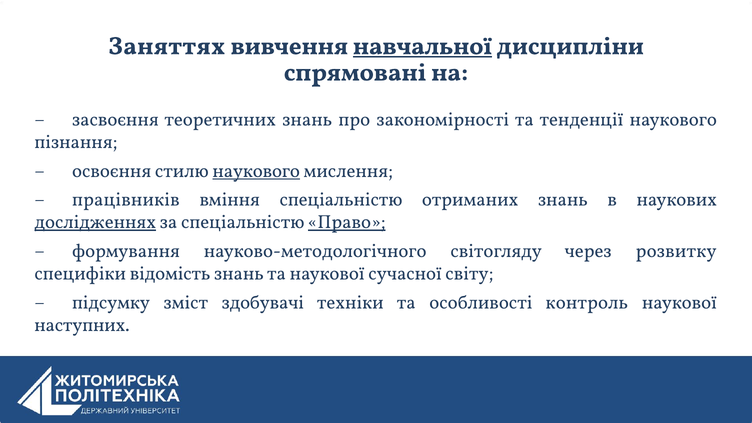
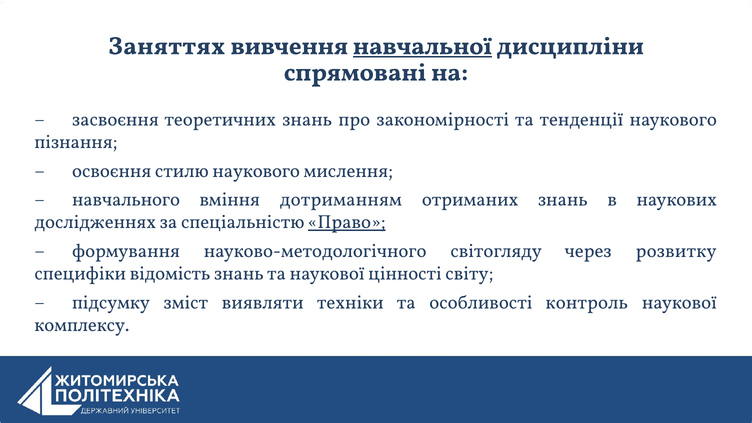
наукового at (256, 171) underline: present -> none
працівників: працівників -> навчального
вміння спеціальністю: спеціальністю -> дотриманням
дослідженнях underline: present -> none
сучасної: сучасної -> цінності
здобувачі: здобувачі -> виявляти
наступних: наступних -> комплексу
